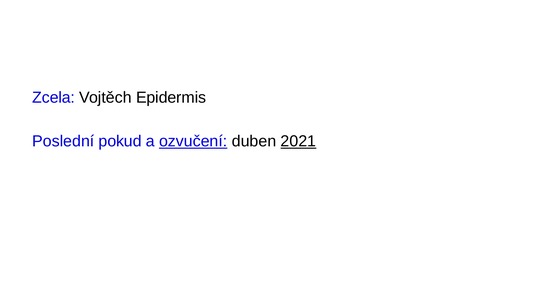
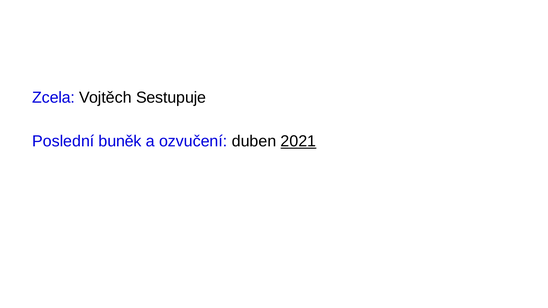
Epidermis: Epidermis -> Sestupuje
pokud: pokud -> buněk
ozvučení underline: present -> none
